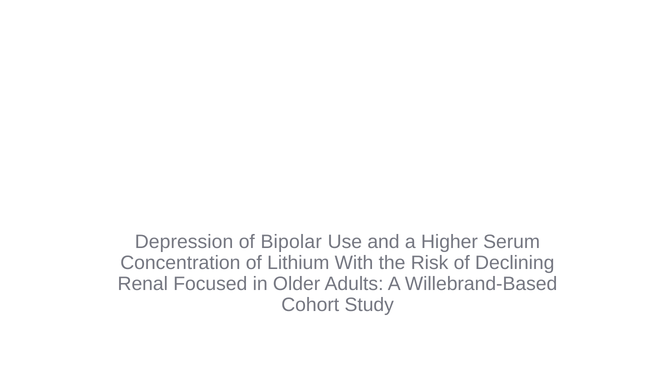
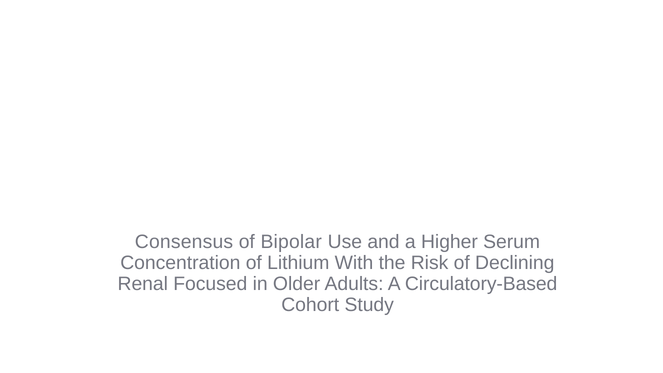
Depression: Depression -> Consensus
Willebrand-Based: Willebrand-Based -> Circulatory-Based
